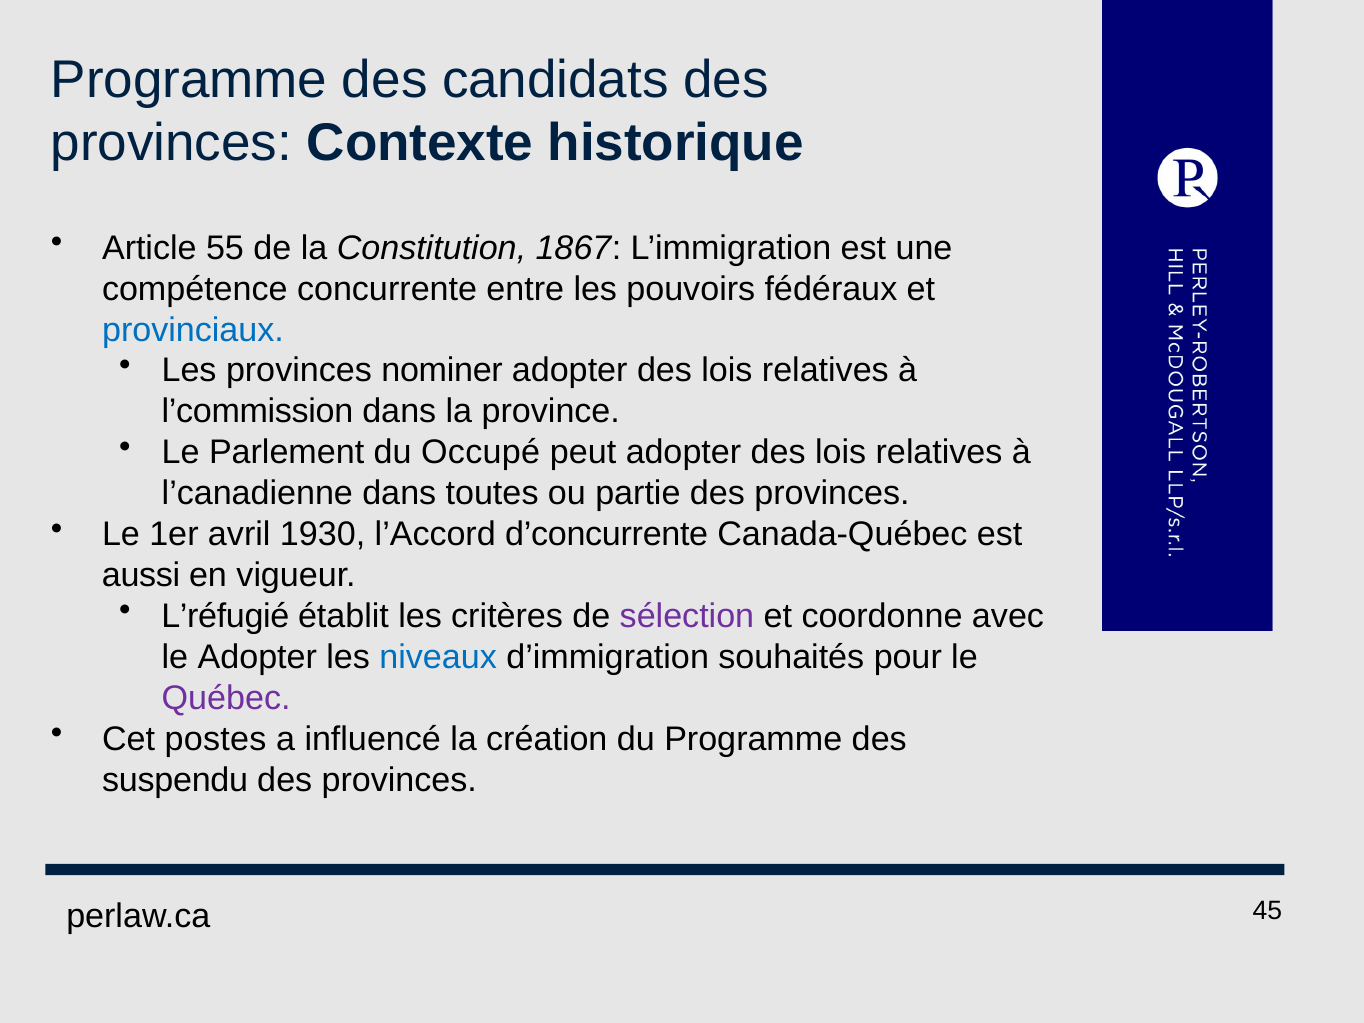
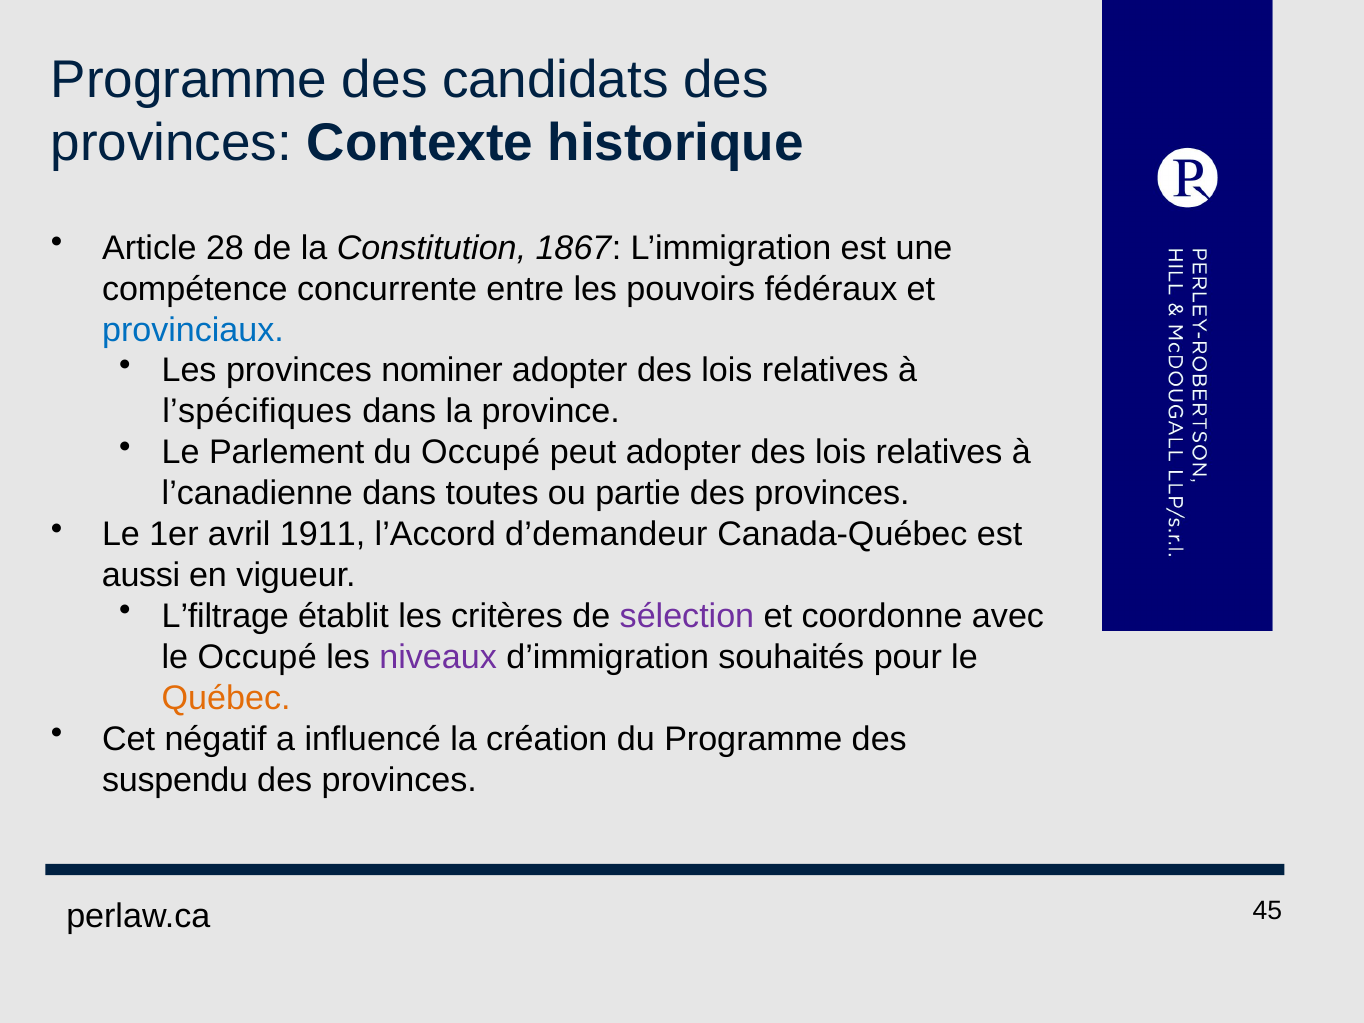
55: 55 -> 28
l’commission: l’commission -> l’spécifiques
1930: 1930 -> 1911
d’concurrente: d’concurrente -> d’demandeur
L’réfugié: L’réfugié -> L’filtrage
le Adopter: Adopter -> Occupé
niveaux colour: blue -> purple
Québec colour: purple -> orange
postes: postes -> négatif
